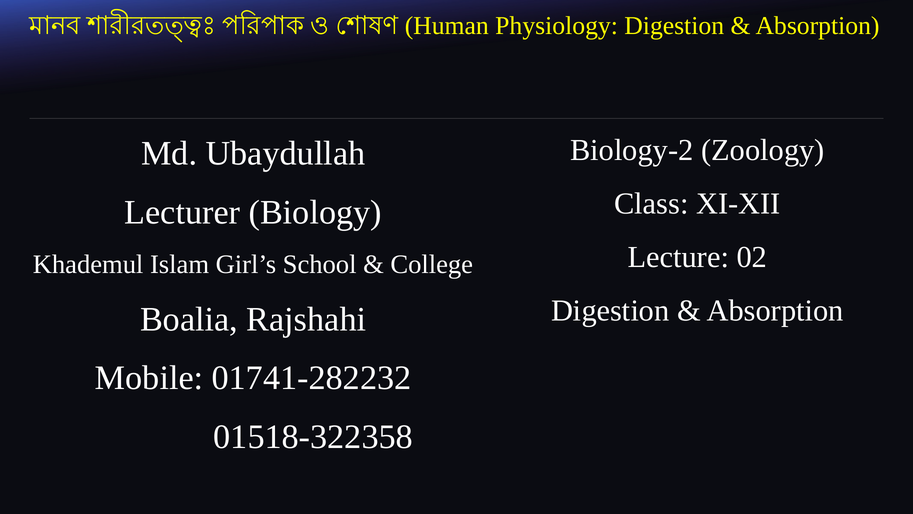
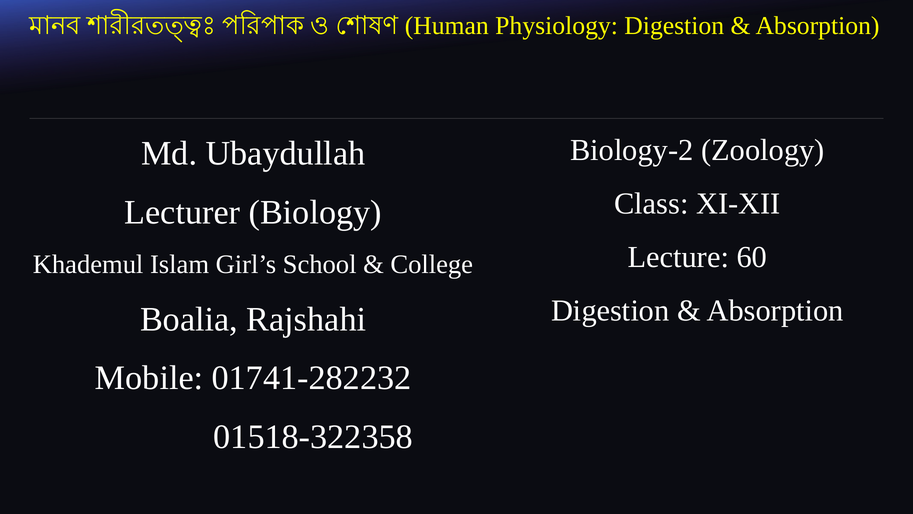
02: 02 -> 60
